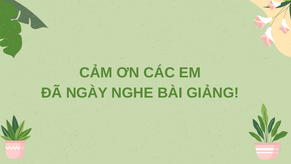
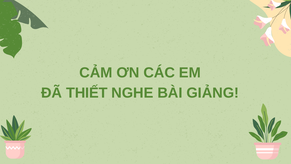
NGÀY: NGÀY -> THIẾT
